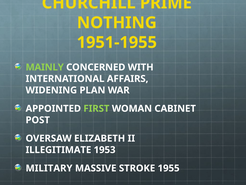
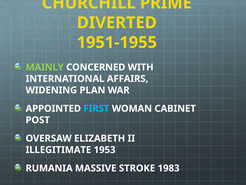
NOTHING: NOTHING -> DIVERTED
FIRST colour: light green -> light blue
MILITARY: MILITARY -> RUMANIA
1955: 1955 -> 1983
